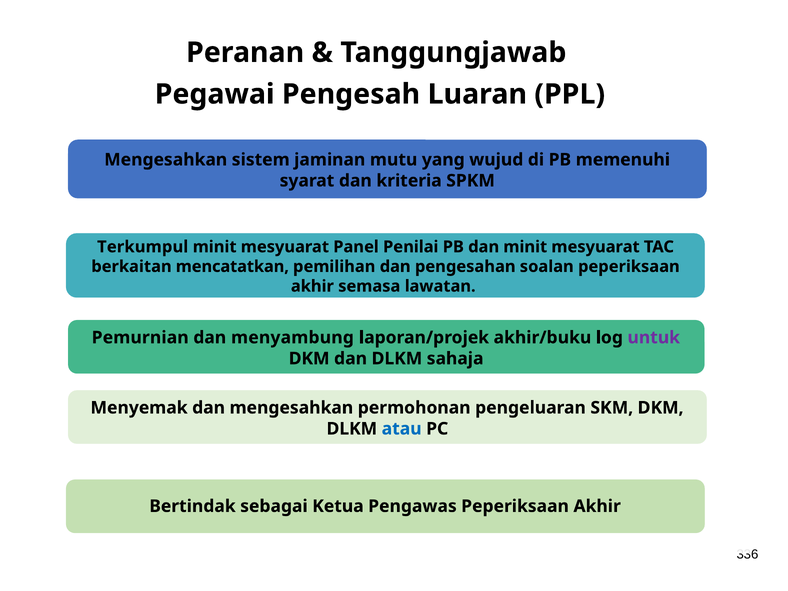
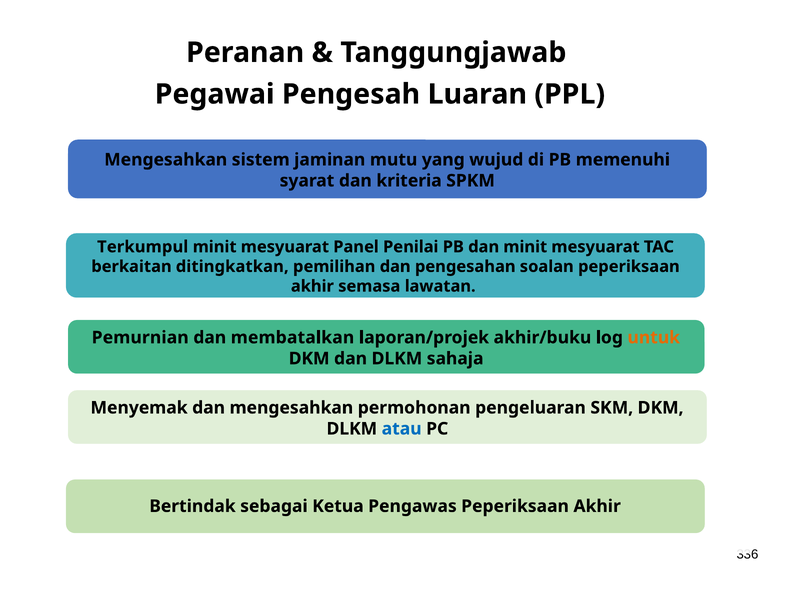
mencatatkan: mencatatkan -> ditingkatkan
menyambung: menyambung -> membatalkan
untuk colour: purple -> orange
